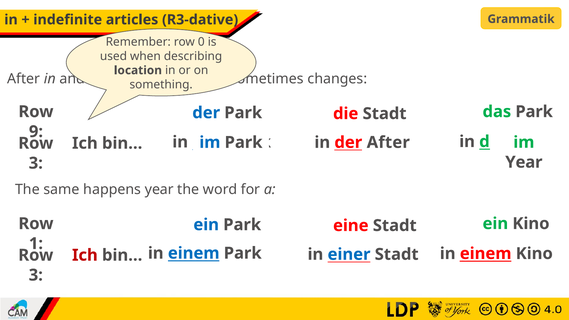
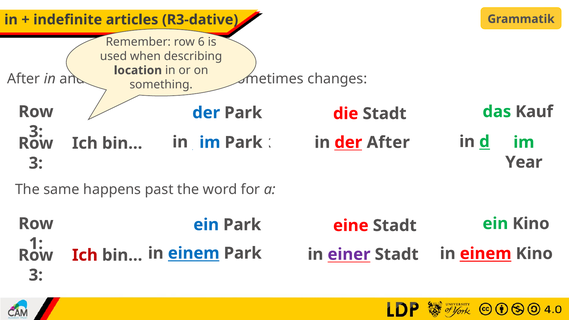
0: 0 -> 6
das Park: Park -> Kauf
9 at (36, 132): 9 -> 3
happens year: year -> past
einer colour: blue -> purple
